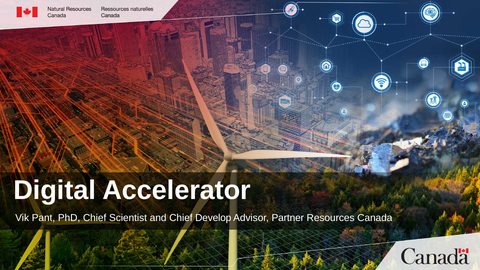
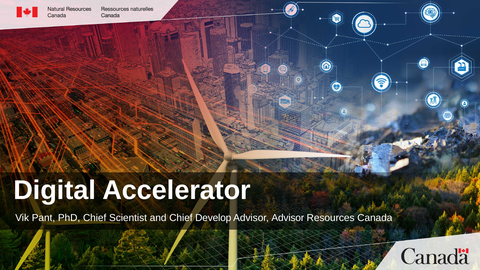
Advisor Partner: Partner -> Advisor
